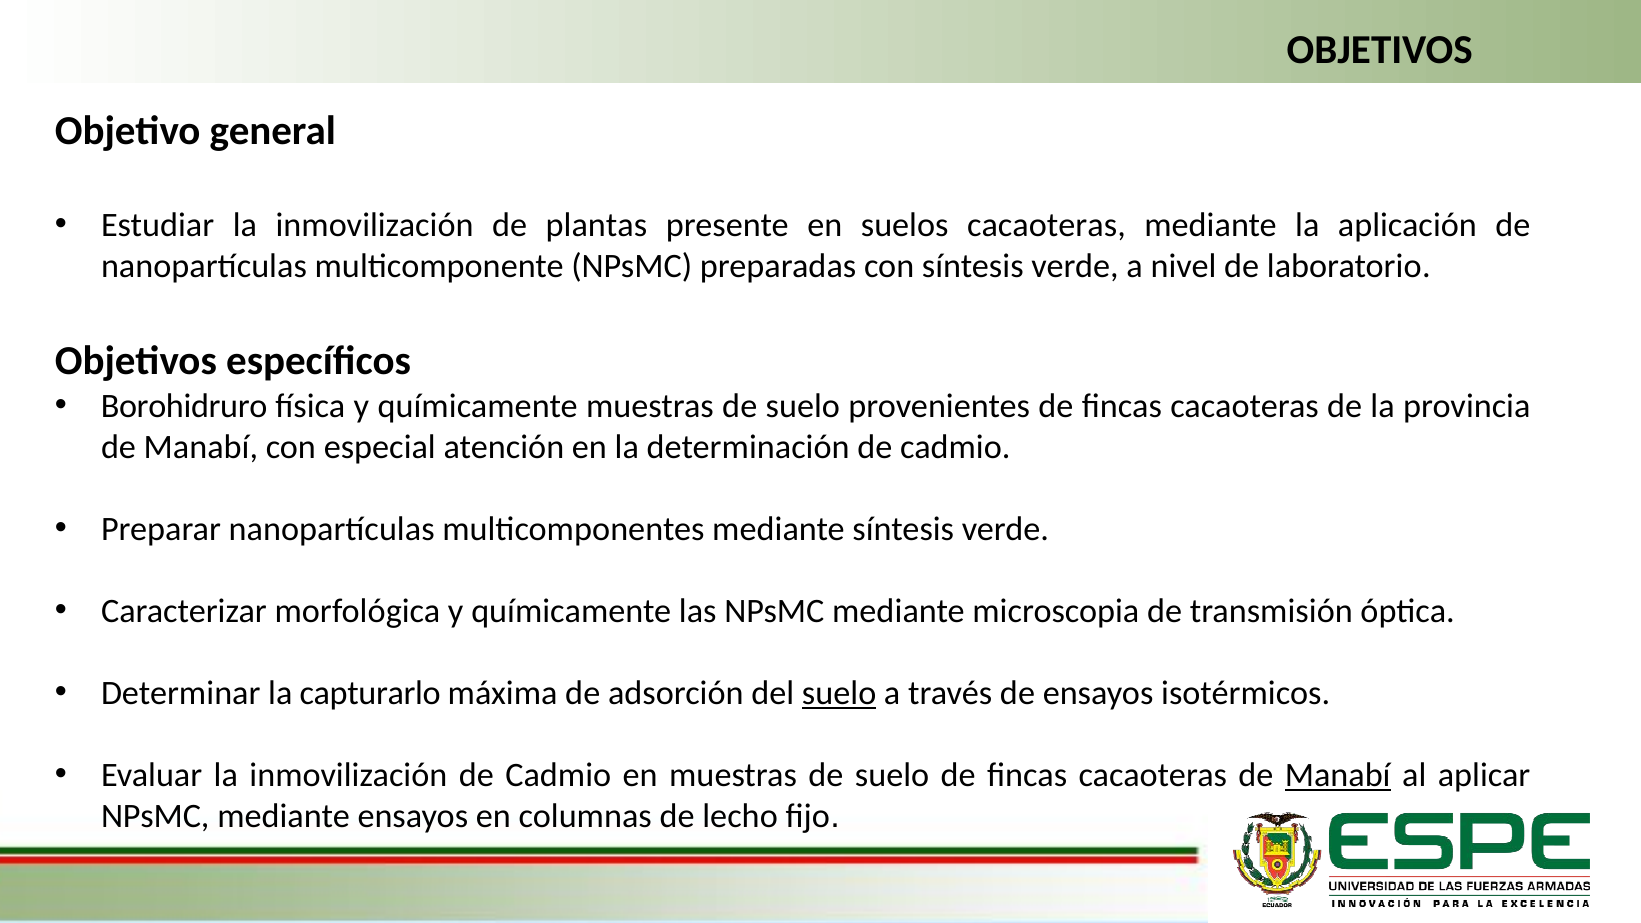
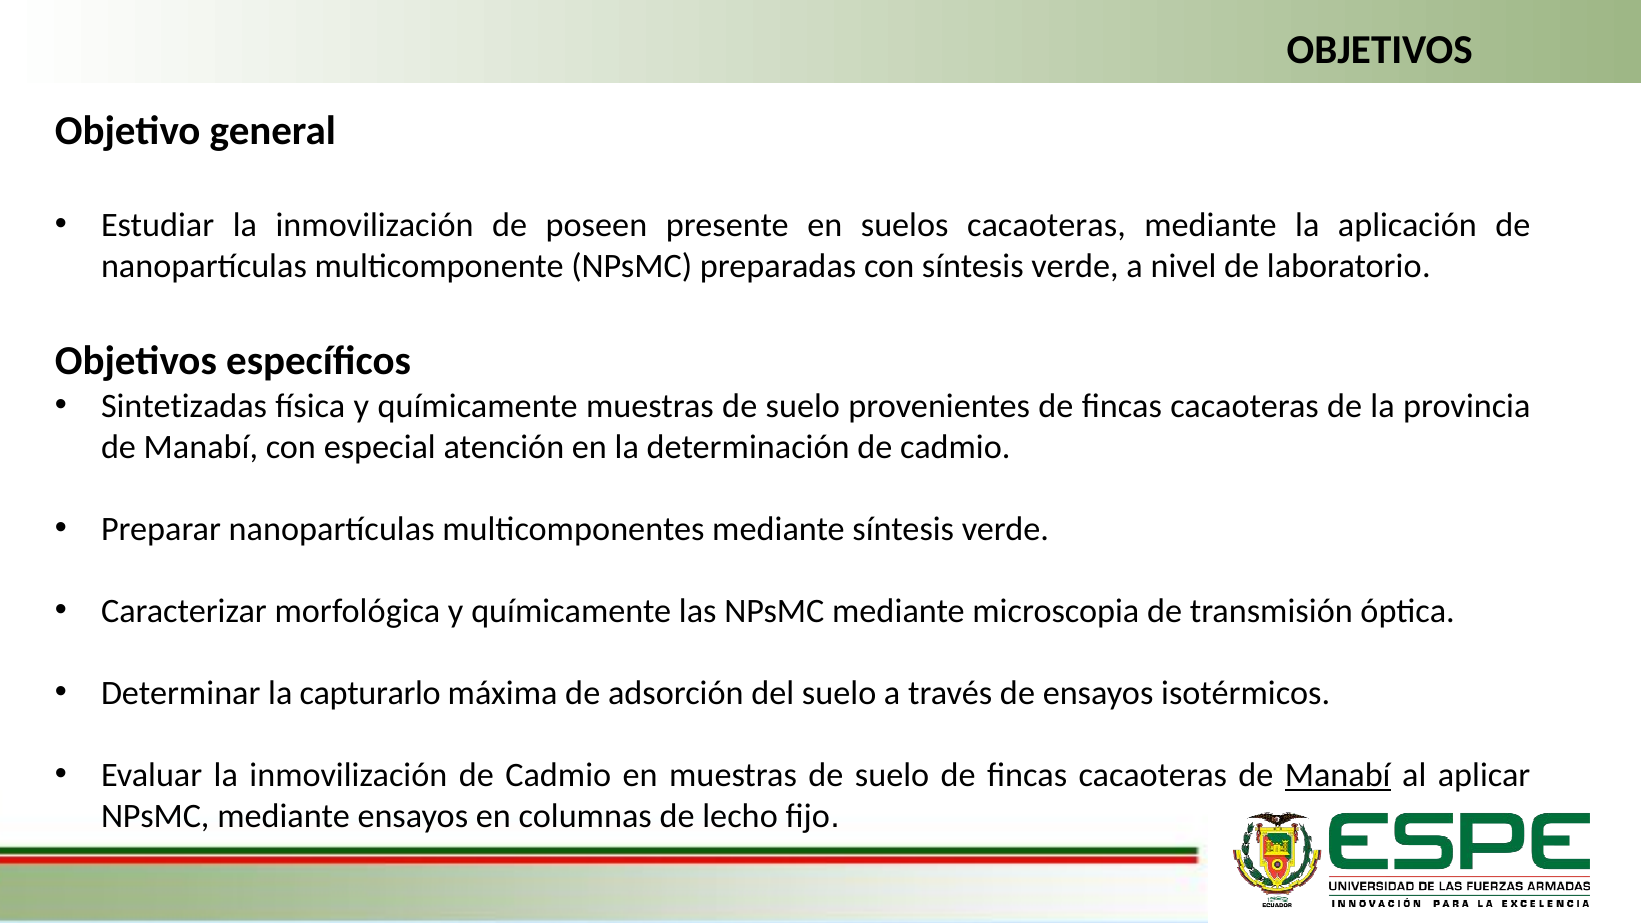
plantas: plantas -> poseen
Borohidruro: Borohidruro -> Sintetizadas
suelo at (839, 693) underline: present -> none
